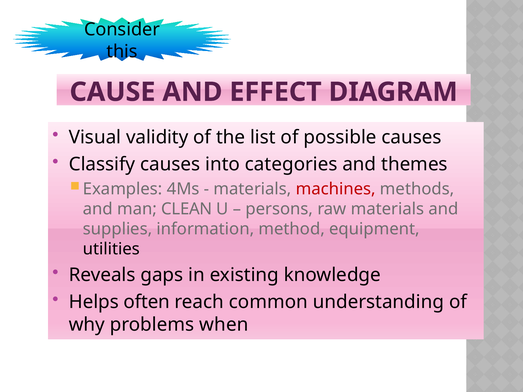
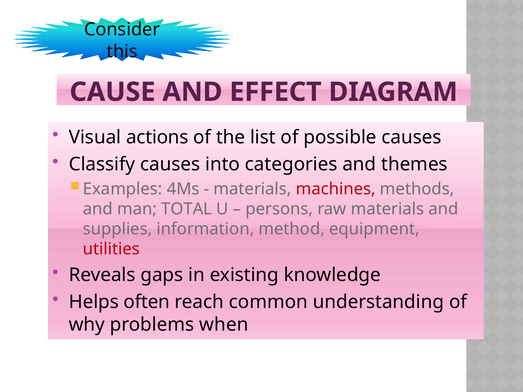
validity: validity -> actions
CLEAN: CLEAN -> TOTAL
utilities colour: black -> red
